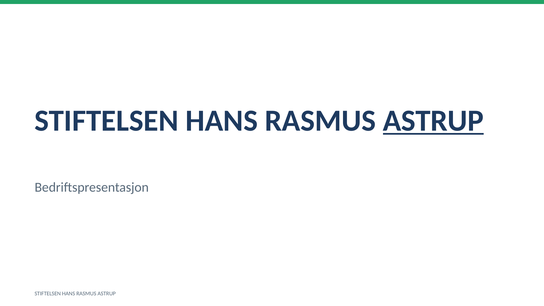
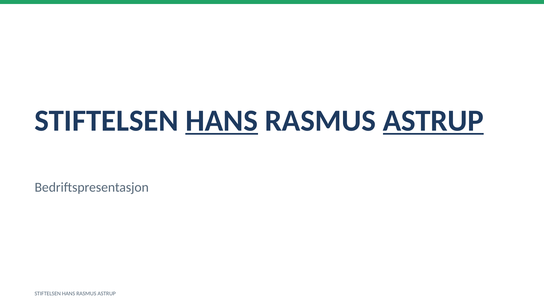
HANS at (222, 121) underline: none -> present
